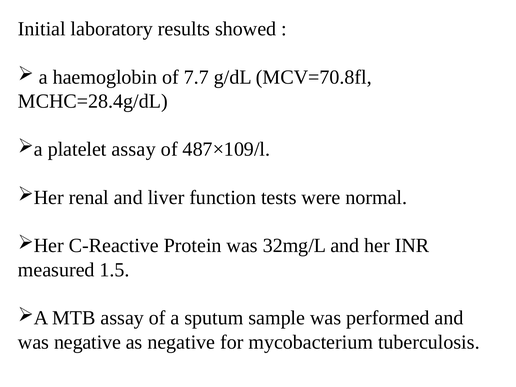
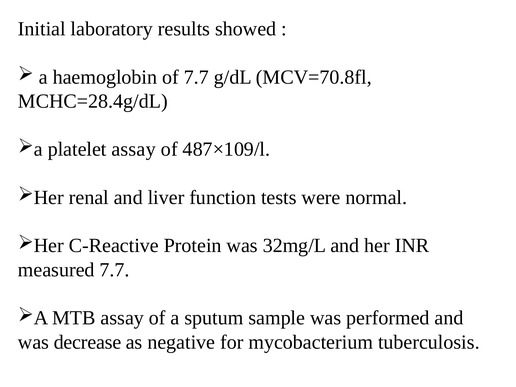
measured 1.5: 1.5 -> 7.7
was negative: negative -> decrease
